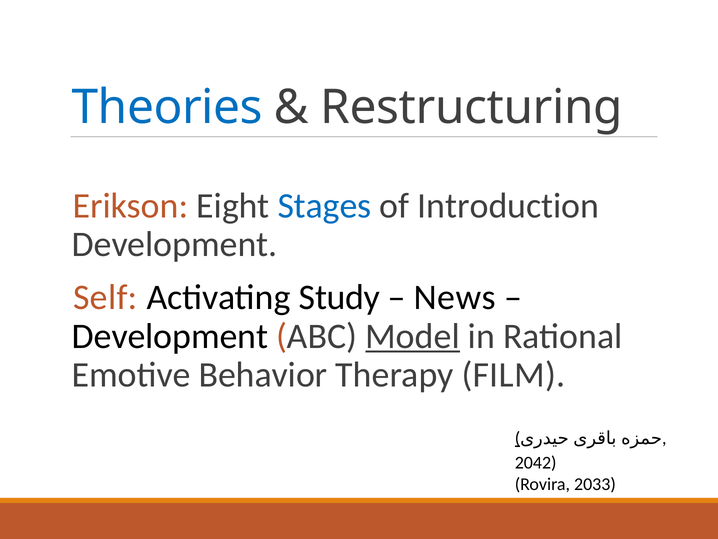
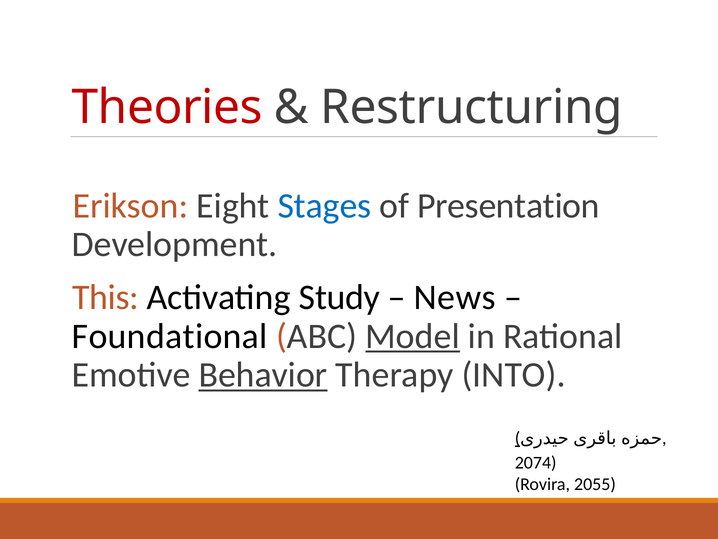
Theories colour: blue -> red
Introduction: Introduction -> Presentation
Self: Self -> This
Development at (170, 336): Development -> Foundational
Behavior underline: none -> present
FILM: FILM -> INTO
2042: 2042 -> 2074
2033: 2033 -> 2055
